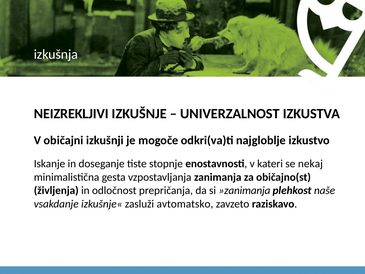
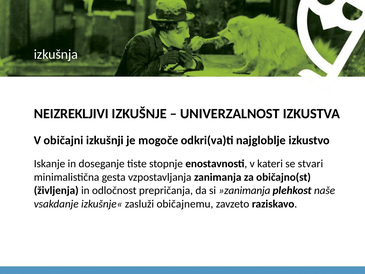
nekaj: nekaj -> stvari
avtomatsko: avtomatsko -> običajnemu
